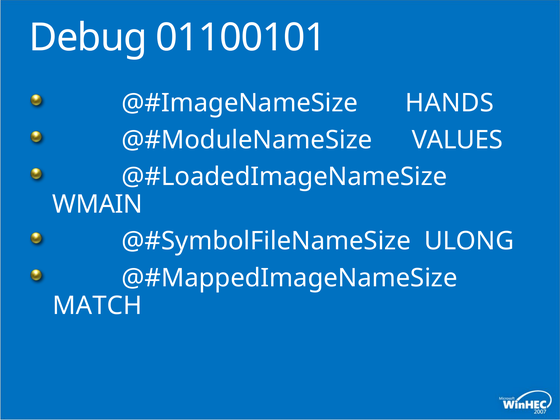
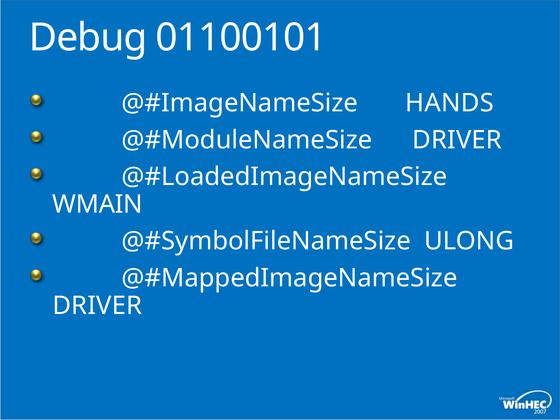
VALUES at (457, 140): VALUES -> DRIVER
MATCH at (97, 306): MATCH -> DRIVER
